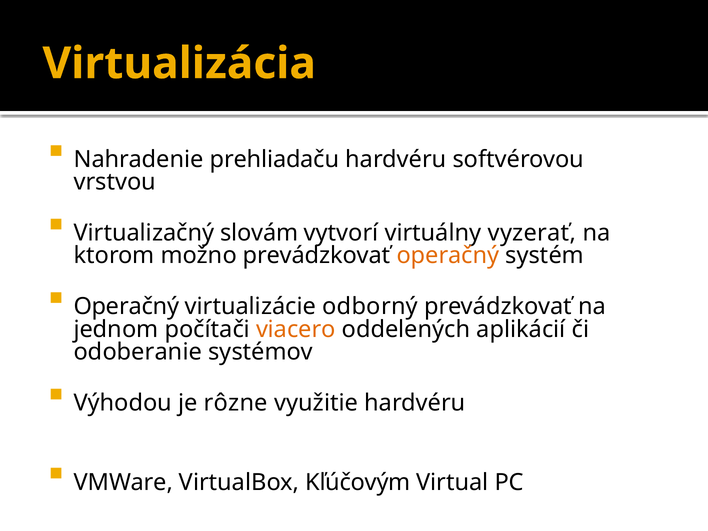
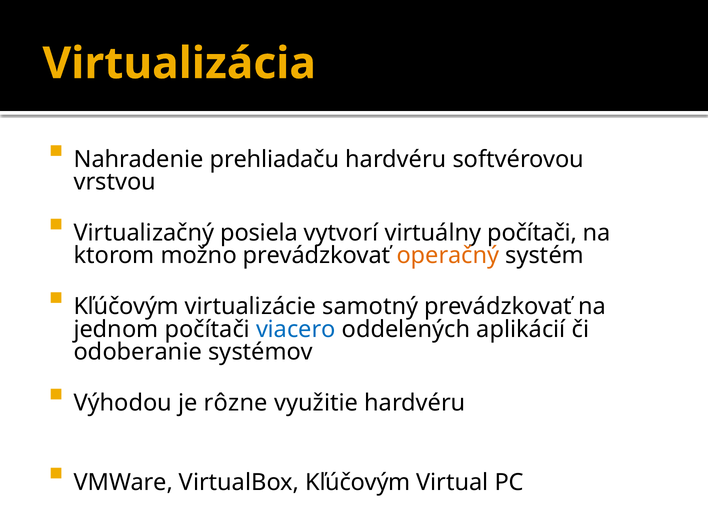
slovám: slovám -> posiela
virtuálny vyzerať: vyzerať -> počítači
Operačný at (126, 307): Operačný -> Kľúčovým
odborný: odborný -> samotný
viacero colour: orange -> blue
